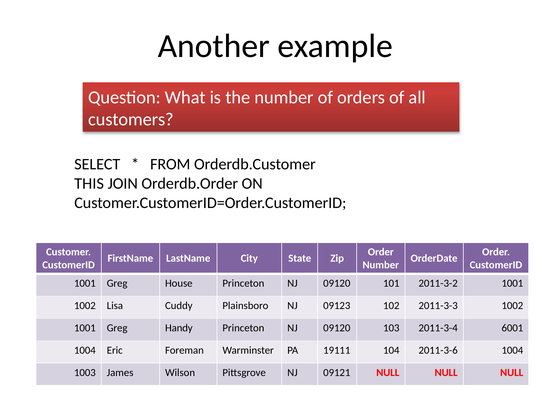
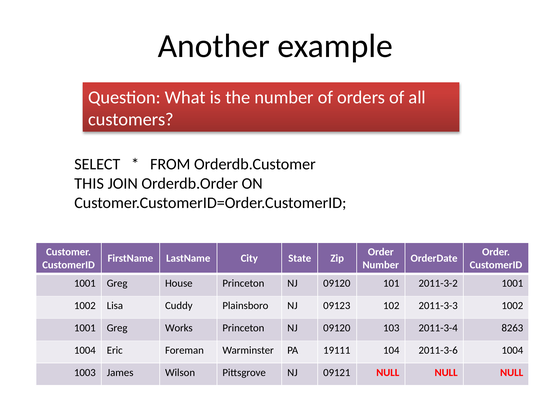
Handy: Handy -> Works
6001: 6001 -> 8263
